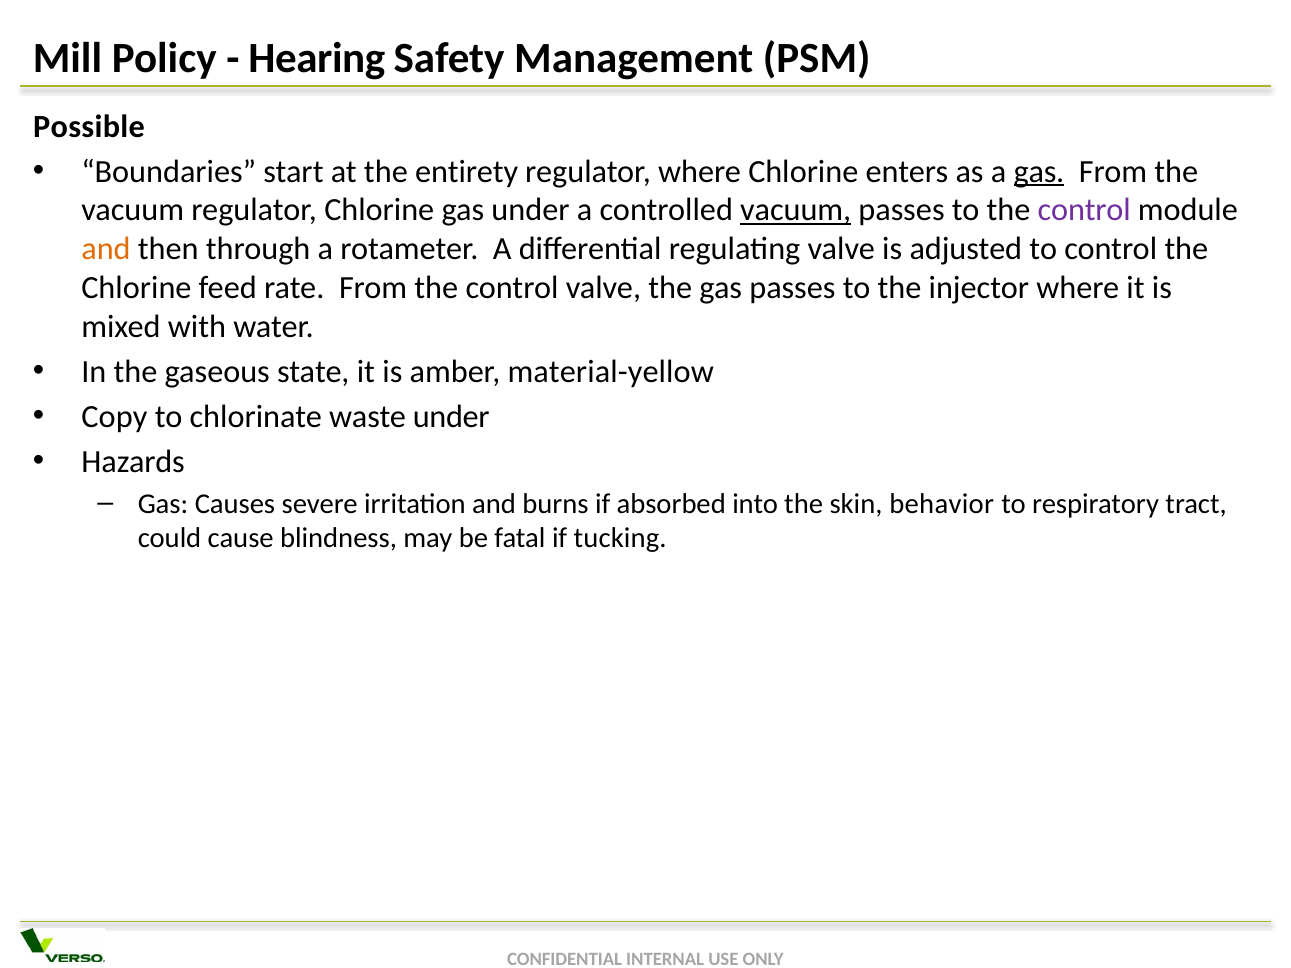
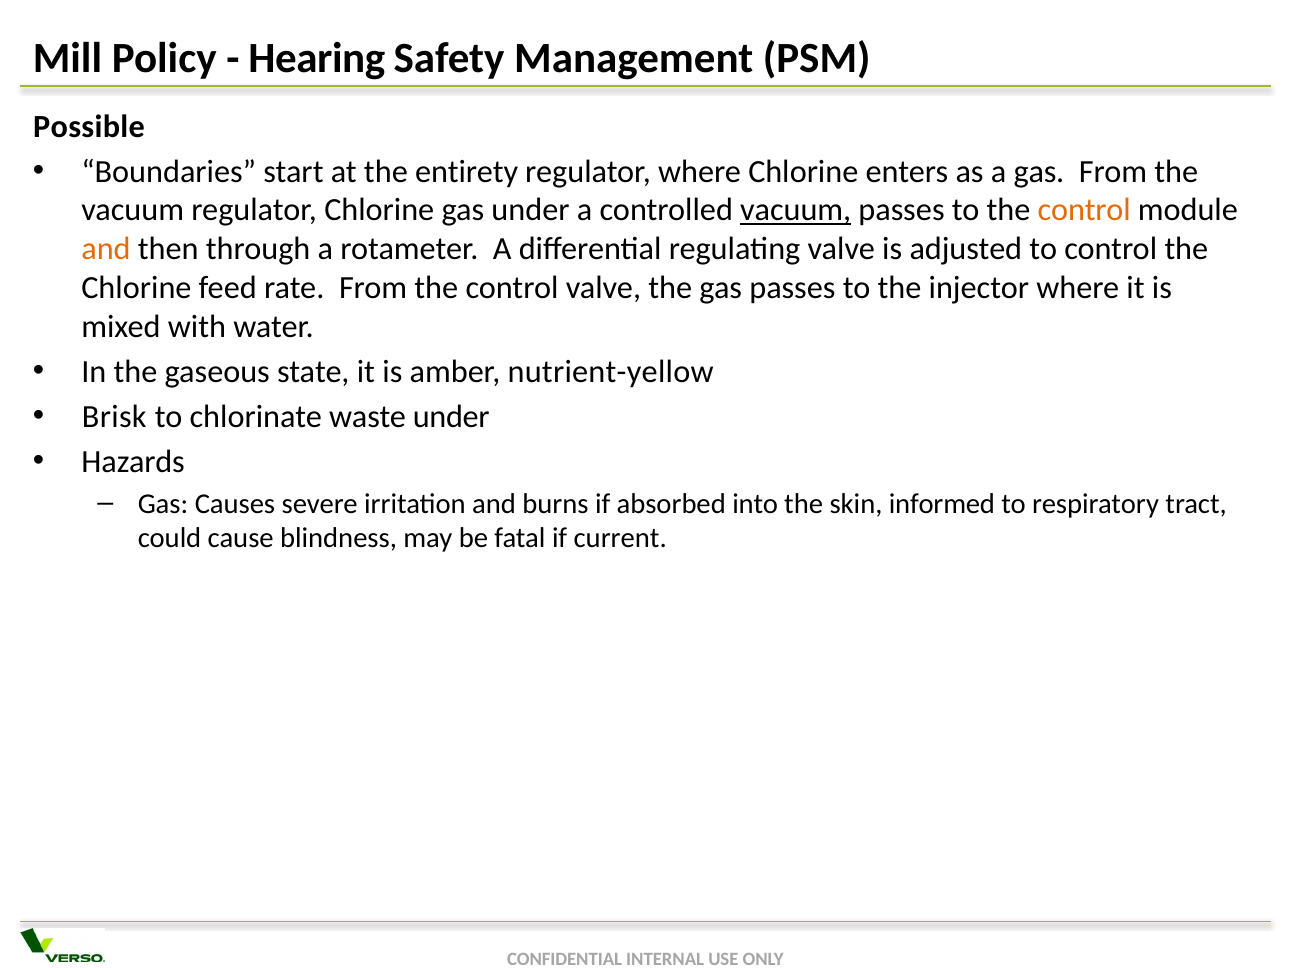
gas at (1039, 172) underline: present -> none
control at (1084, 210) colour: purple -> orange
material-yellow: material-yellow -> nutrient-yellow
Copy: Copy -> Brisk
behavior: behavior -> informed
tucking: tucking -> current
